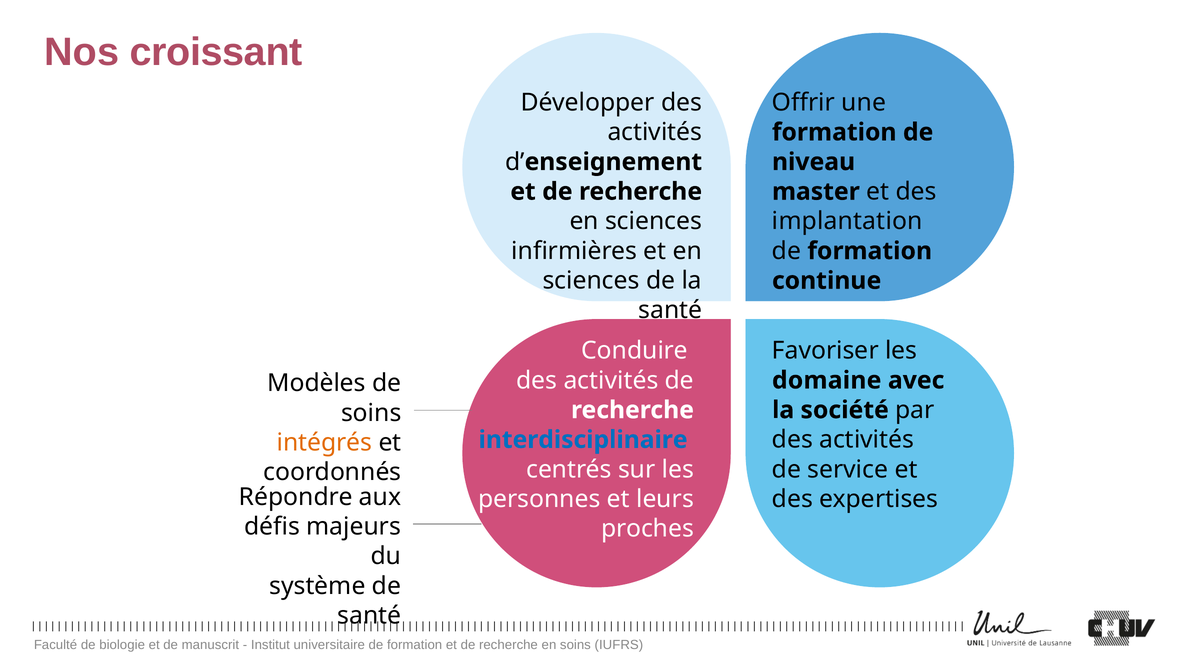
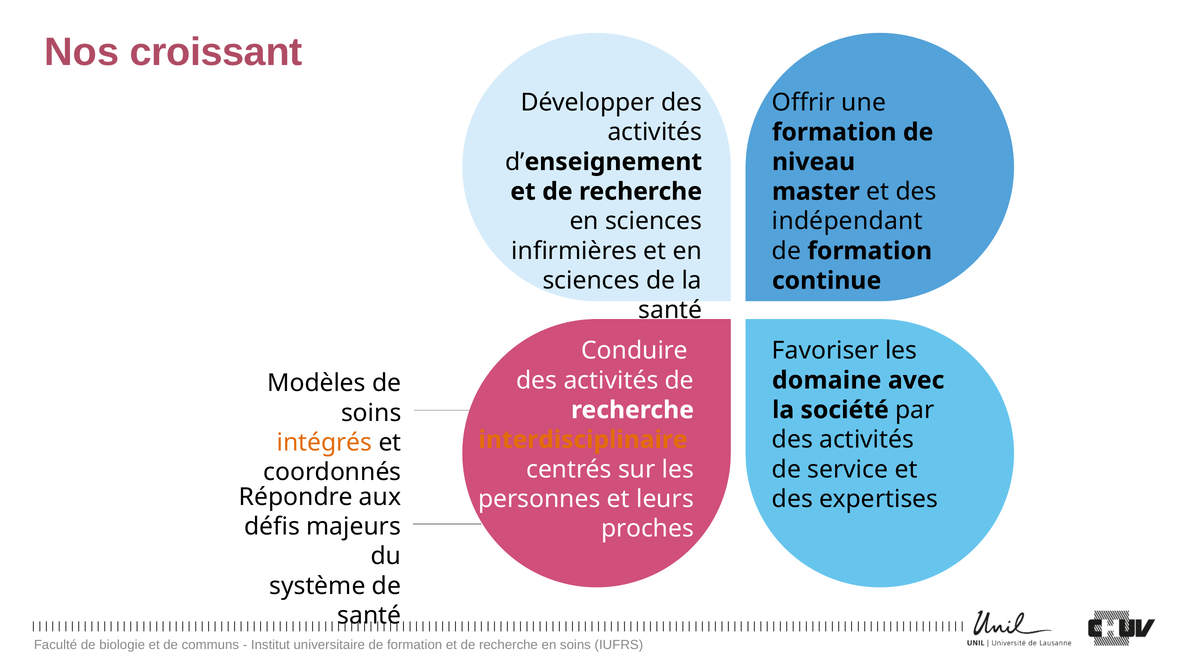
implantation: implantation -> indépendant
interdisciplinaire colour: blue -> orange
manuscrit: manuscrit -> communs
